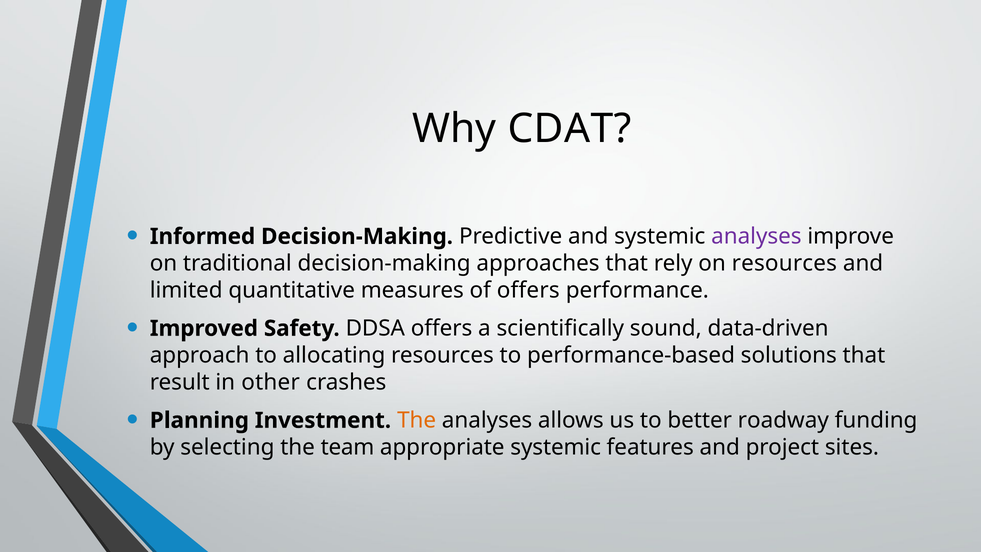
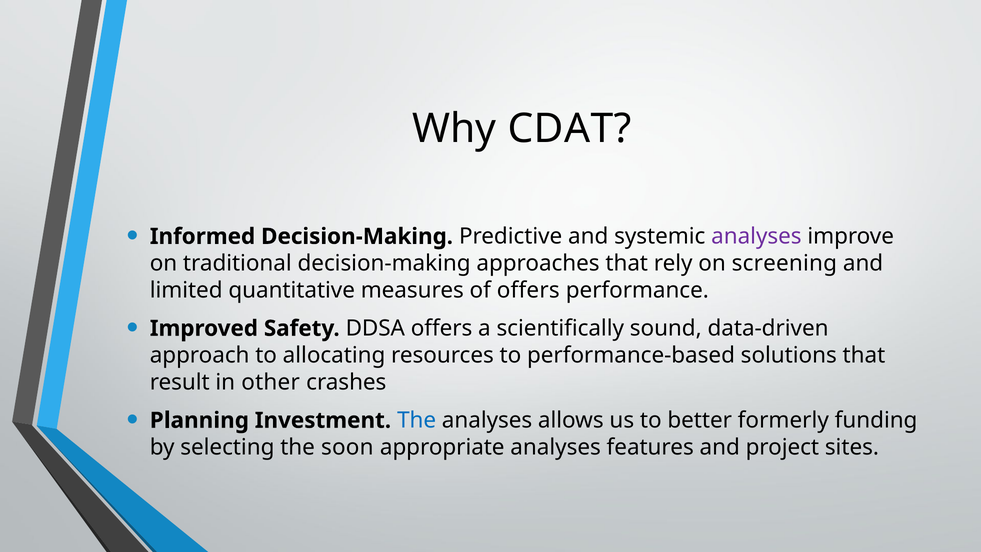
on resources: resources -> screening
The at (417, 420) colour: orange -> blue
roadway: roadway -> formerly
team: team -> soon
appropriate systemic: systemic -> analyses
